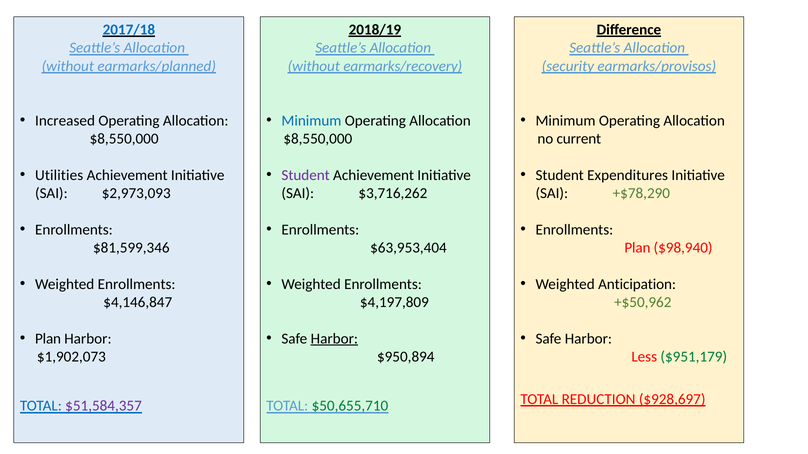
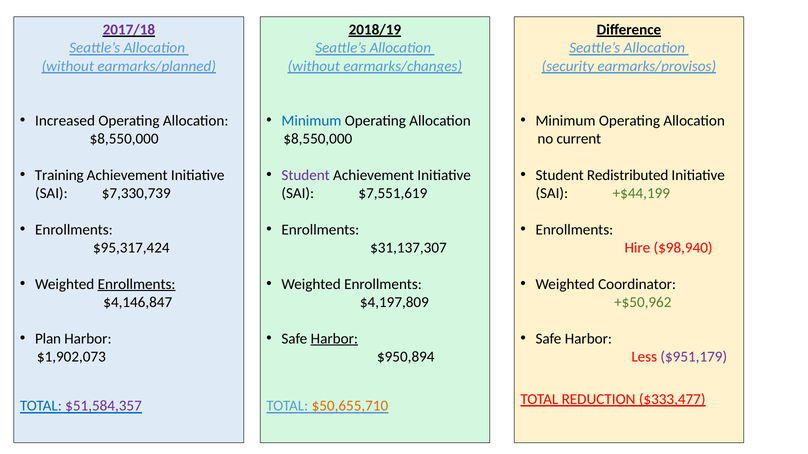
2017/18 colour: blue -> purple
earmarks/recovery: earmarks/recovery -> earmarks/changes
Utilities: Utilities -> Training
Expenditures: Expenditures -> Redistributed
$2,973,093: $2,973,093 -> $7,330,739
$3,716,262: $3,716,262 -> $7,551,619
+$78,290: +$78,290 -> +$44,199
$81,599,346: $81,599,346 -> $95,317,424
$63,953,404: $63,953,404 -> $31,137,307
Plan at (637, 248): Plan -> Hire
Enrollments at (137, 284) underline: none -> present
Anticipation: Anticipation -> Coordinator
$951,179 colour: green -> purple
$928,697: $928,697 -> $333,477
$50,655,710 colour: green -> orange
